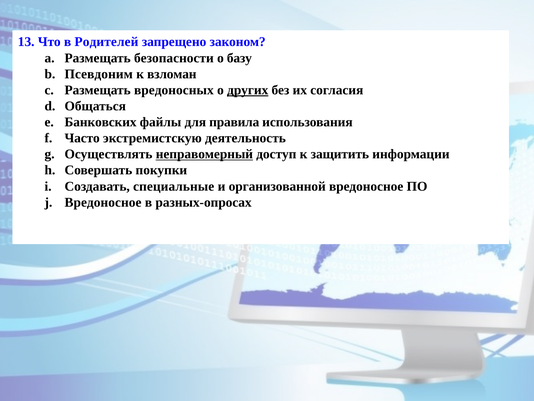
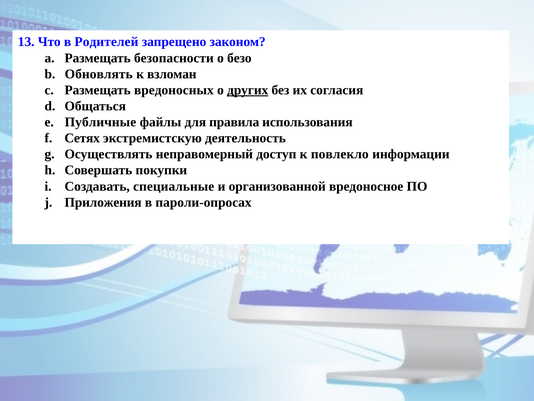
базу: базу -> безо
Псевдоним: Псевдоним -> Обновлять
Банковских: Банковских -> Публичные
Часто: Часто -> Сетях
неправомерный underline: present -> none
защитить: защитить -> повлекло
Вредоносное at (103, 202): Вредоносное -> Приложения
разных-опросах: разных-опросах -> пароли-опросах
